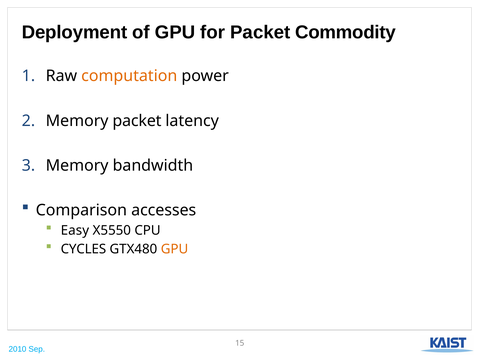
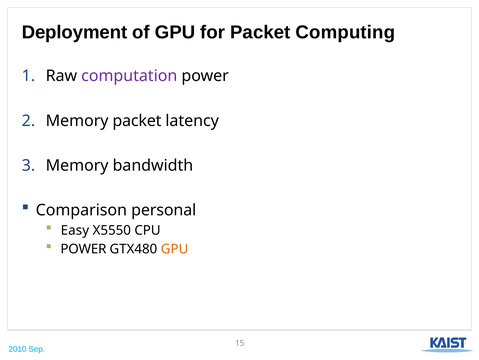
Commodity: Commodity -> Computing
computation colour: orange -> purple
accesses: accesses -> personal
CYCLES at (83, 249): CYCLES -> POWER
